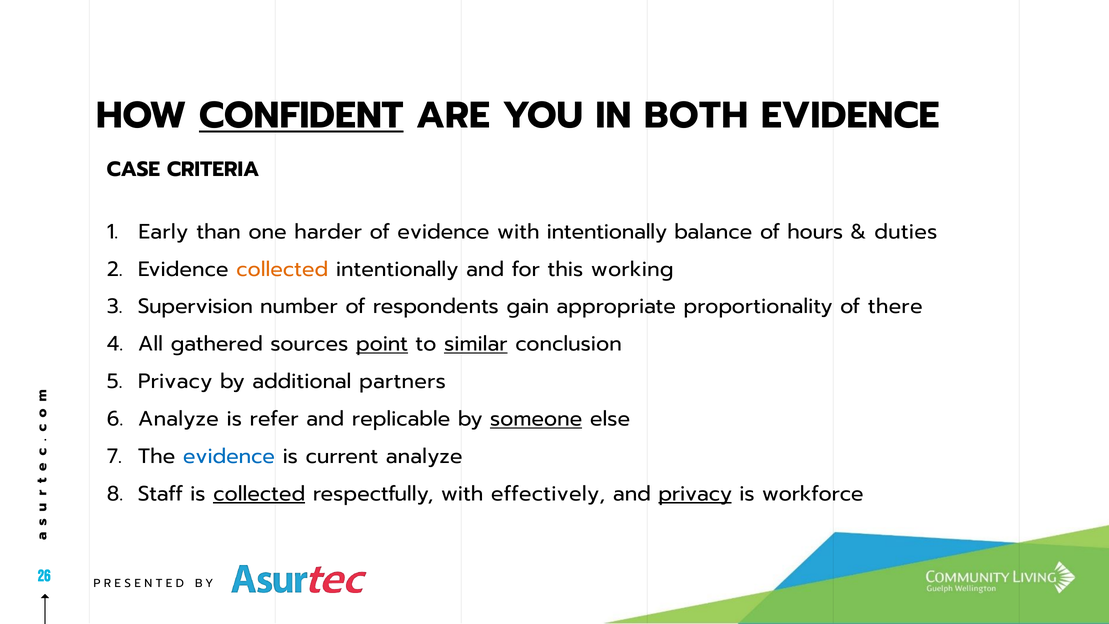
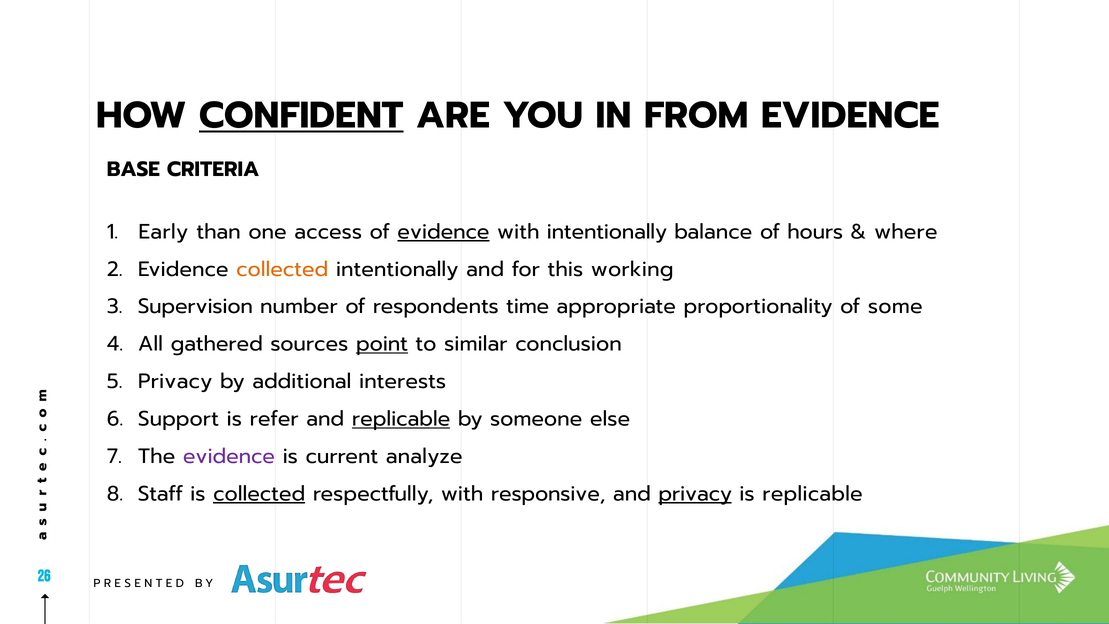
BOTH: BOTH -> FROM
CASE: CASE -> BASE
harder: harder -> access
evidence at (443, 232) underline: none -> present
duties: duties -> where
gain: gain -> time
there: there -> some
similar underline: present -> none
partners: partners -> interests
Analyze at (178, 419): Analyze -> Support
replicable at (401, 419) underline: none -> present
someone underline: present -> none
evidence at (229, 456) colour: blue -> purple
effectively: effectively -> responsive
is workforce: workforce -> replicable
